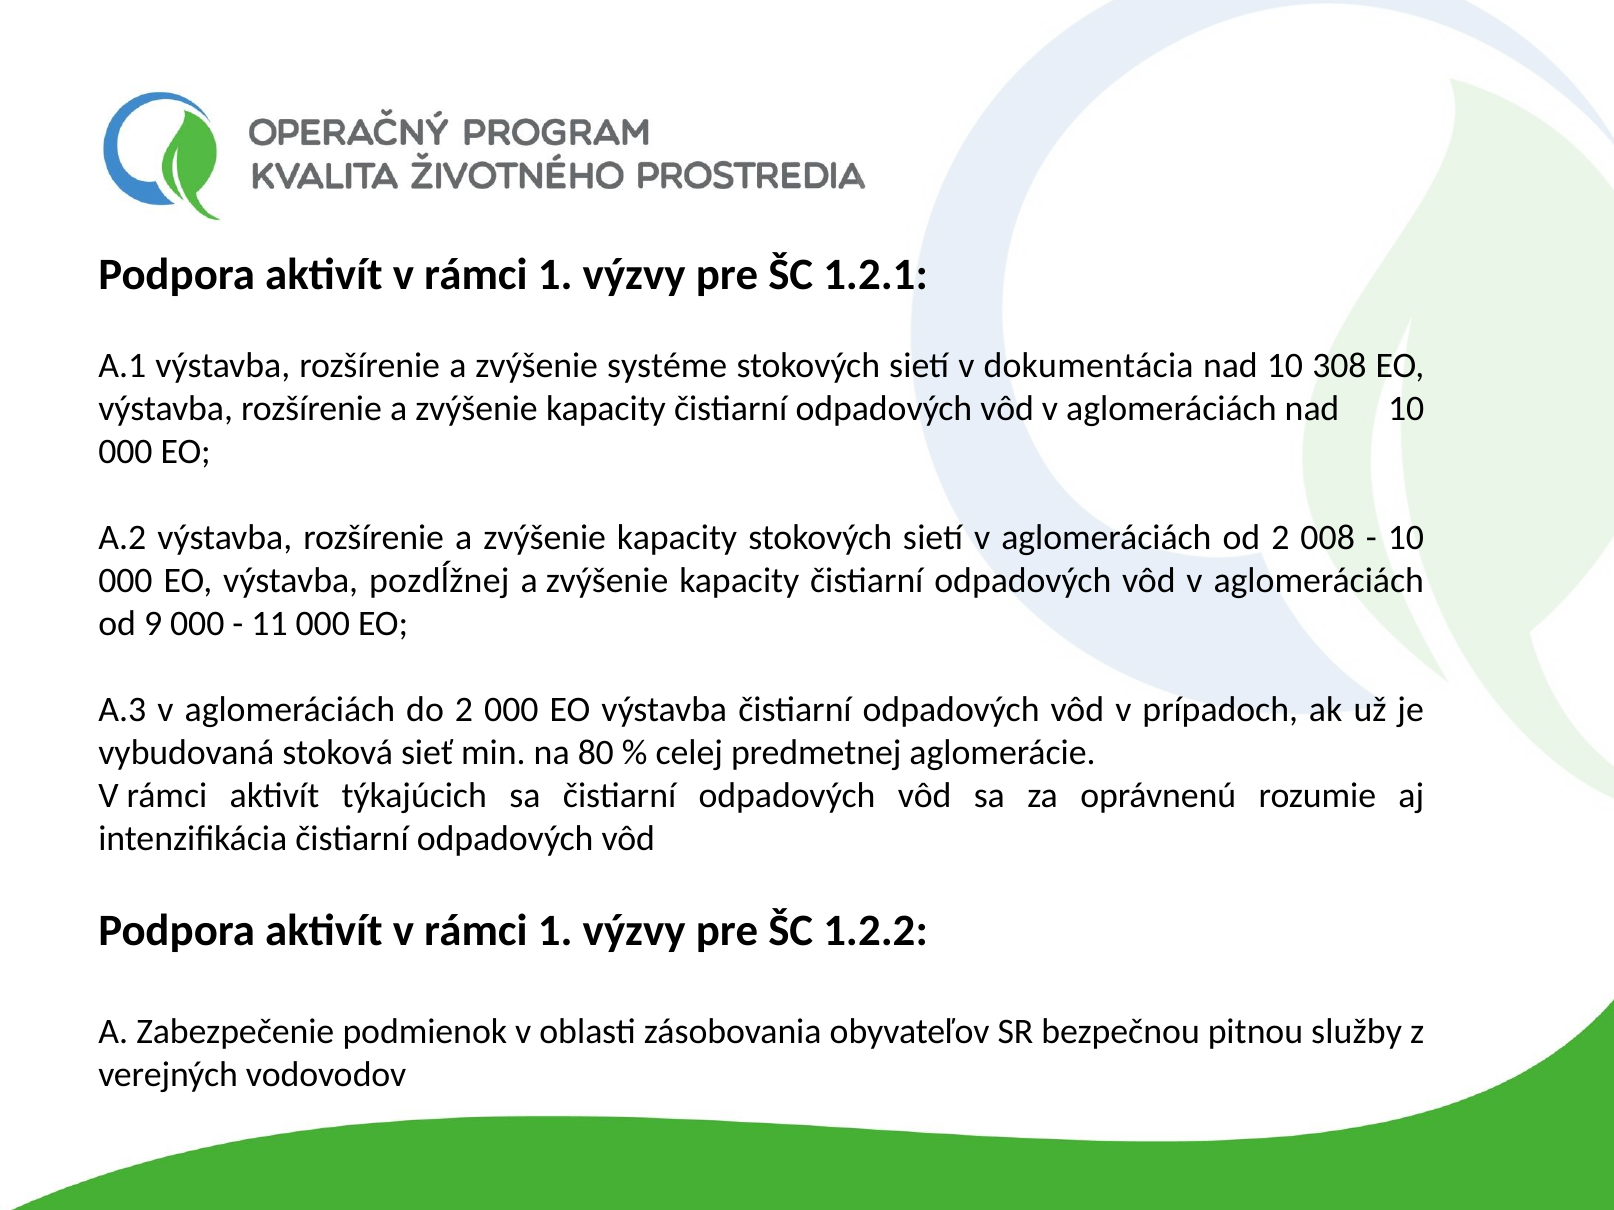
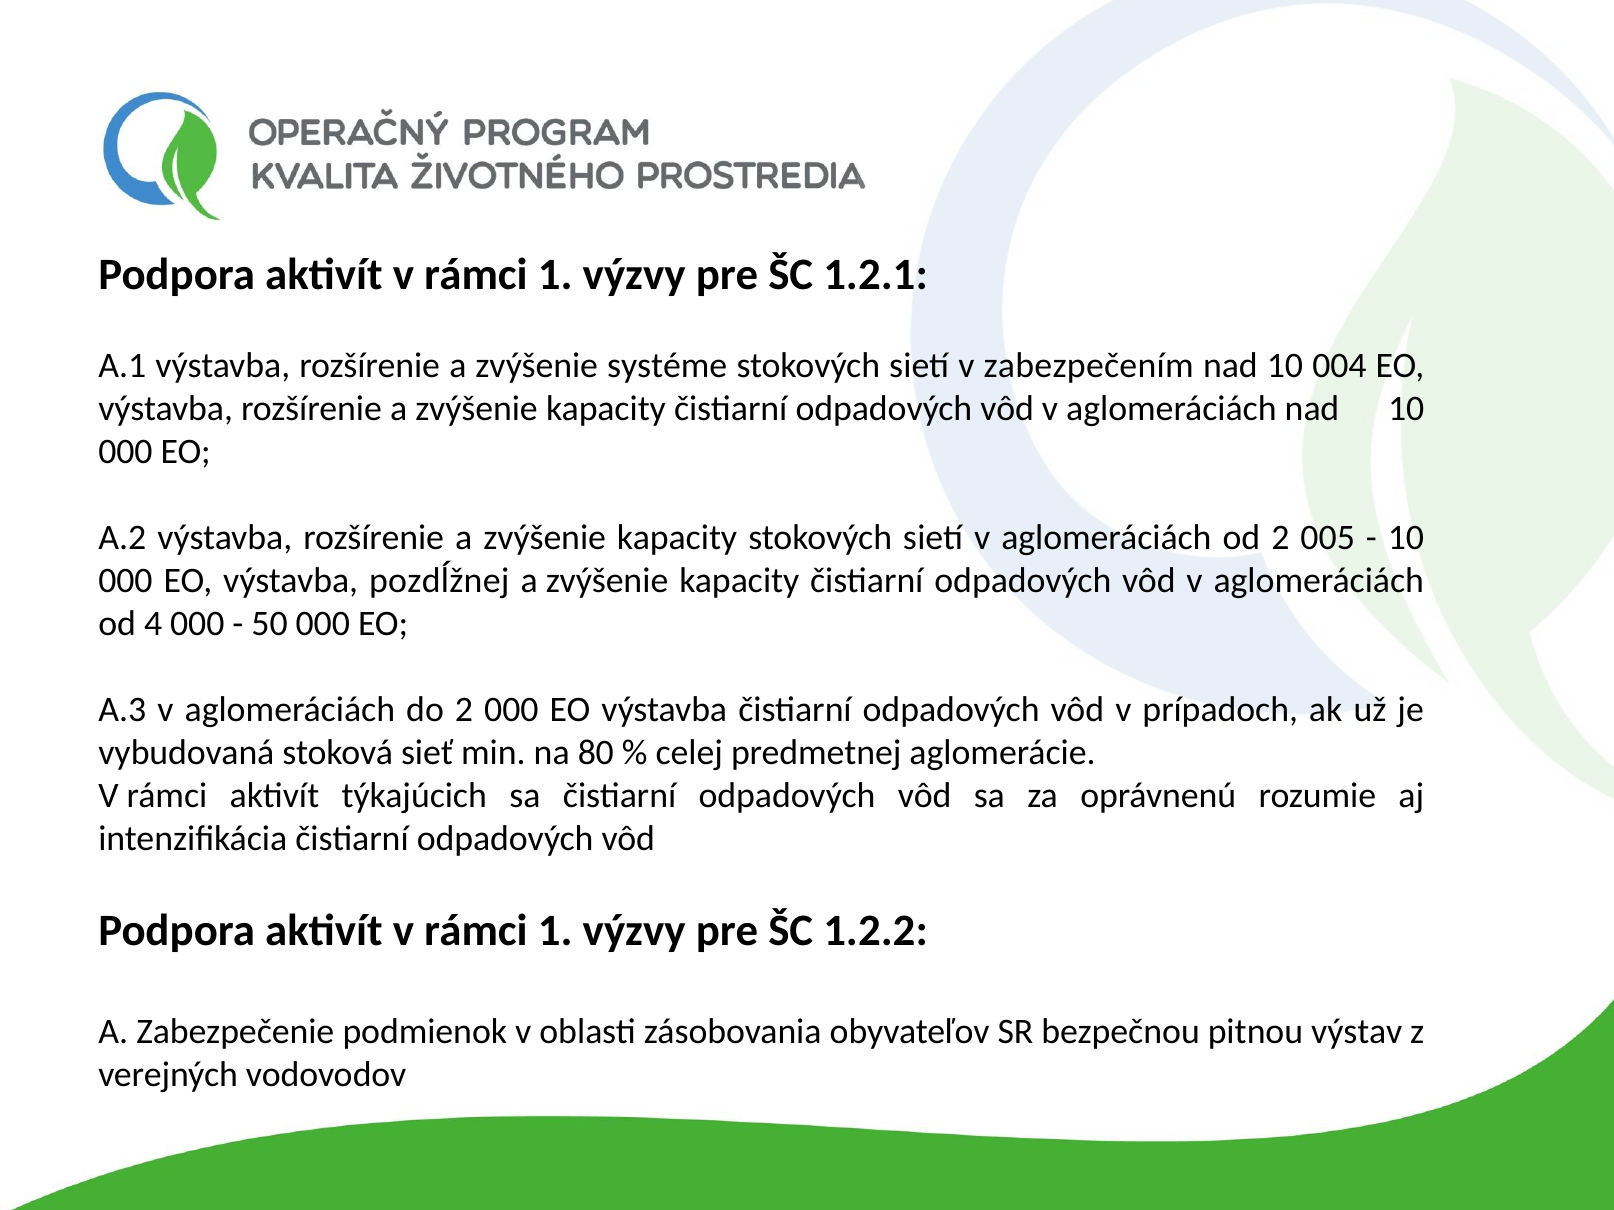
dokumentácia: dokumentácia -> zabezpečením
308: 308 -> 004
008: 008 -> 005
9: 9 -> 4
11: 11 -> 50
služby: služby -> výstav
